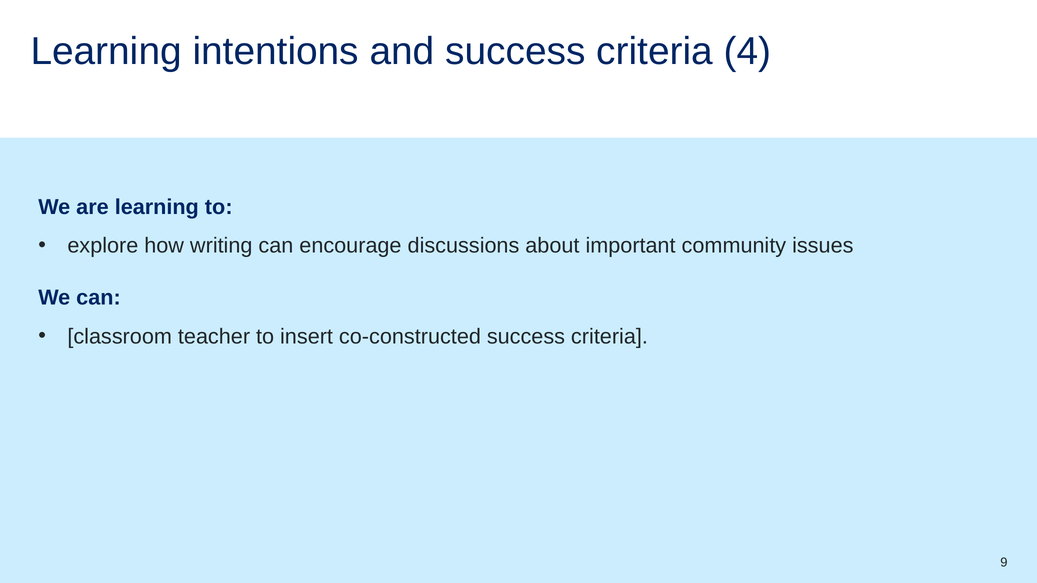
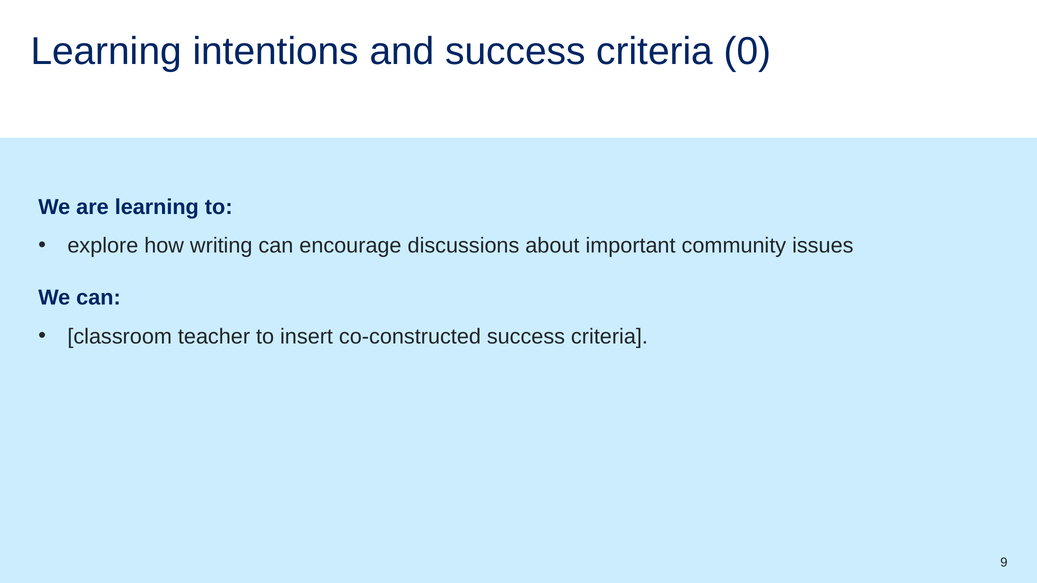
4: 4 -> 0
